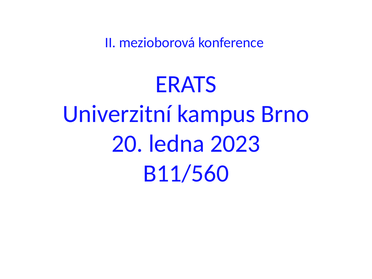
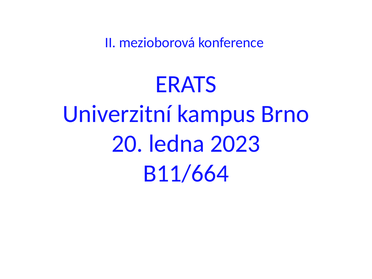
B11/560: B11/560 -> B11/664
